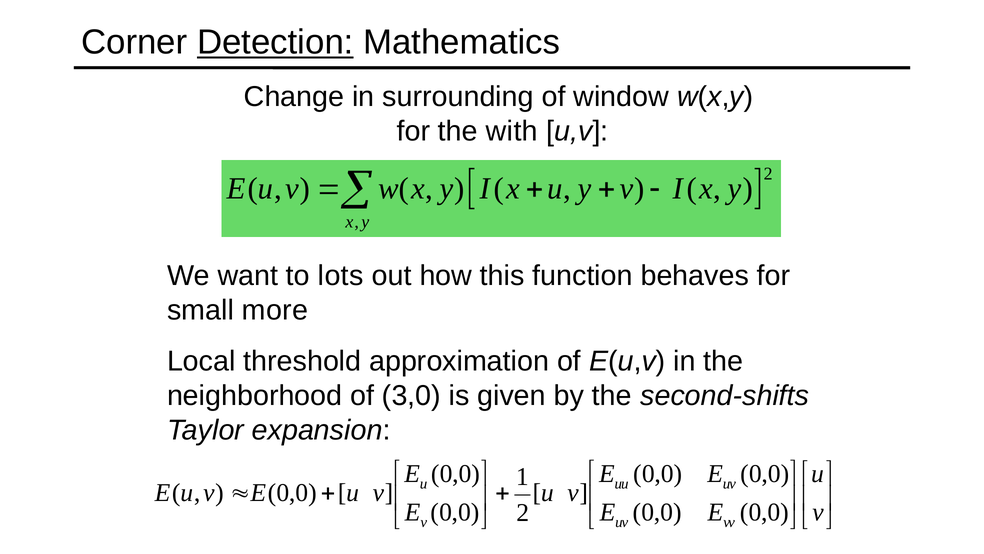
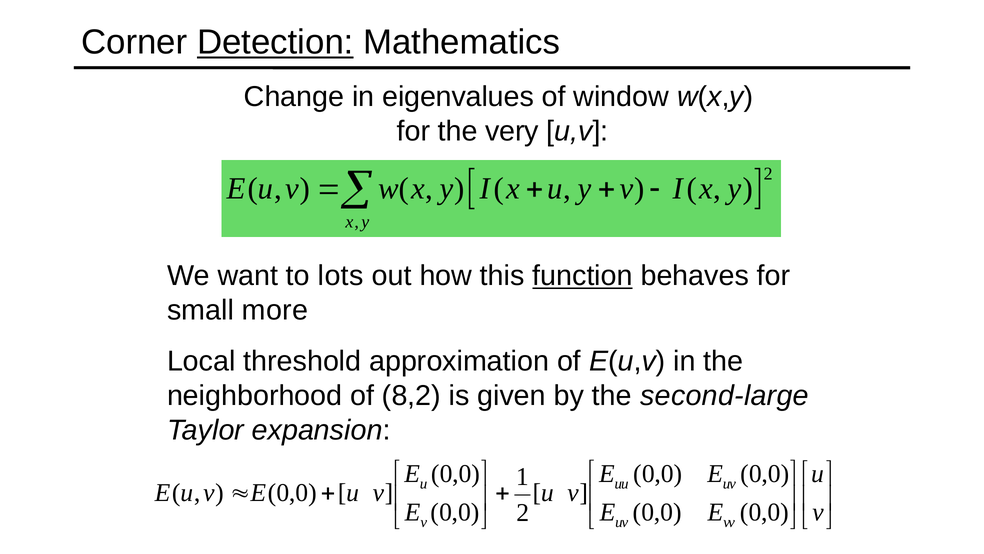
surrounding: surrounding -> eigenvalues
with: with -> very
function underline: none -> present
3,0: 3,0 -> 8,2
second-shifts: second-shifts -> second-large
